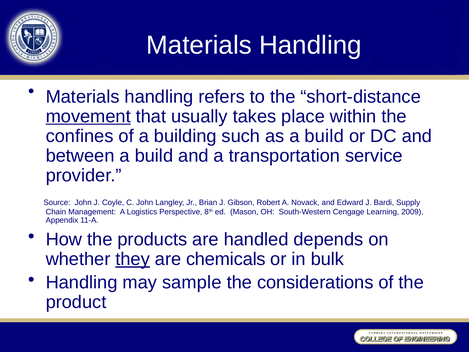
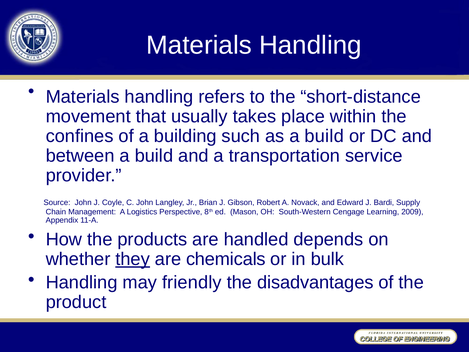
movement underline: present -> none
sample: sample -> friendly
considerations: considerations -> disadvantages
